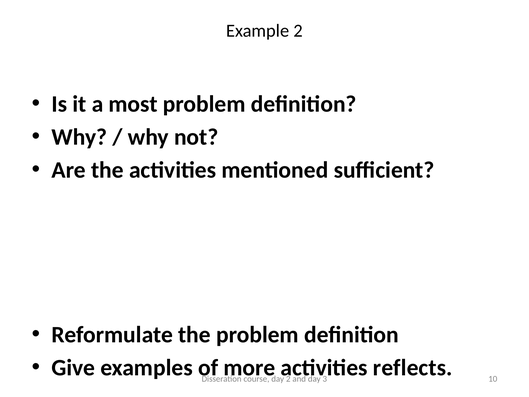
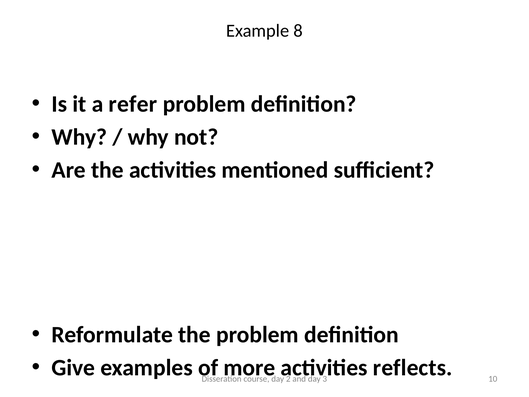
Example 2: 2 -> 8
most: most -> refer
